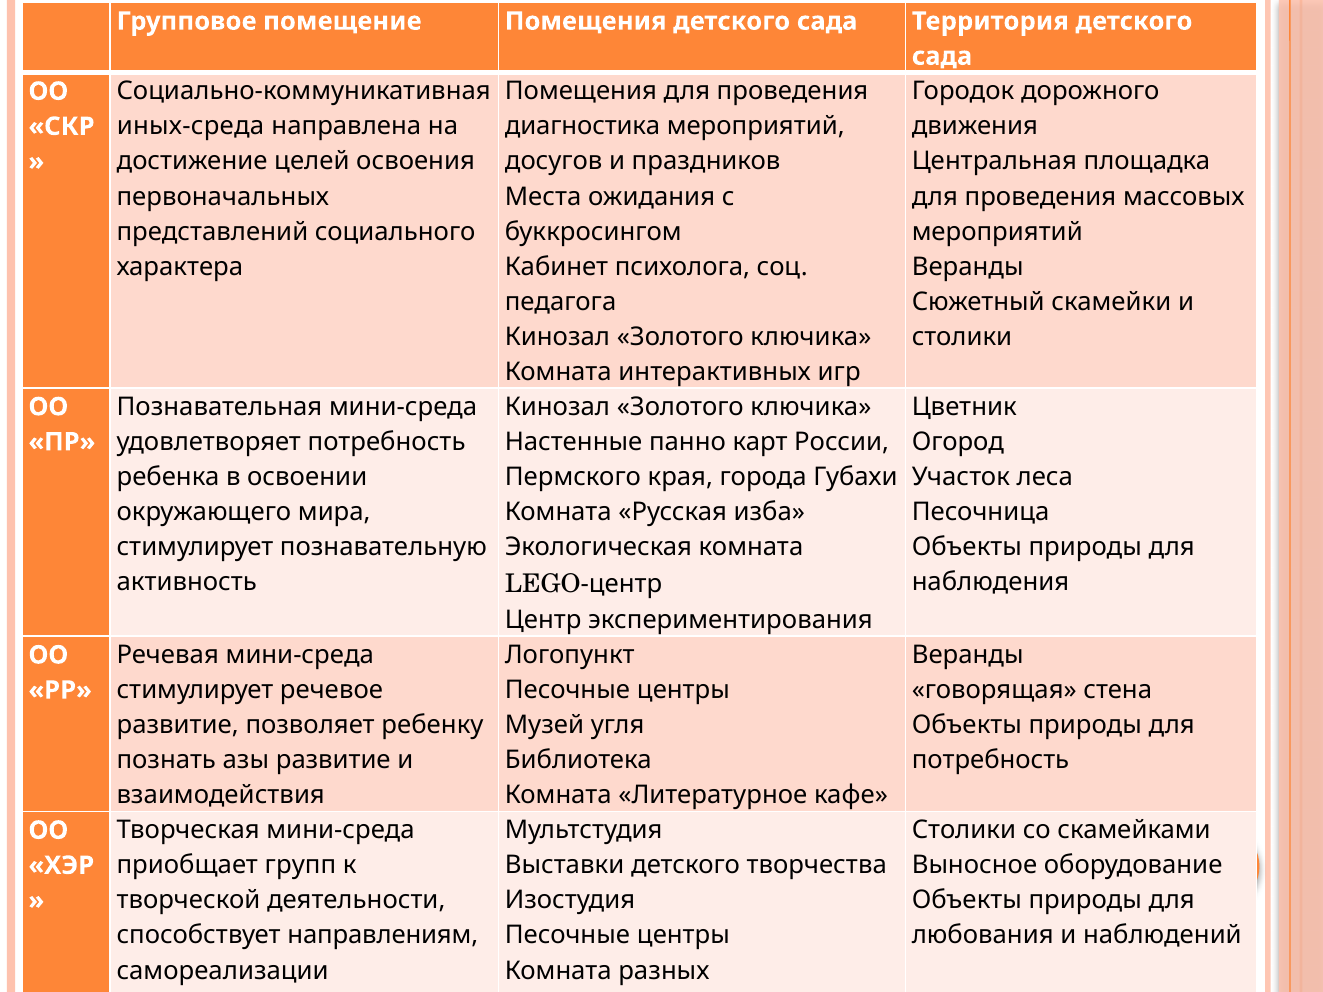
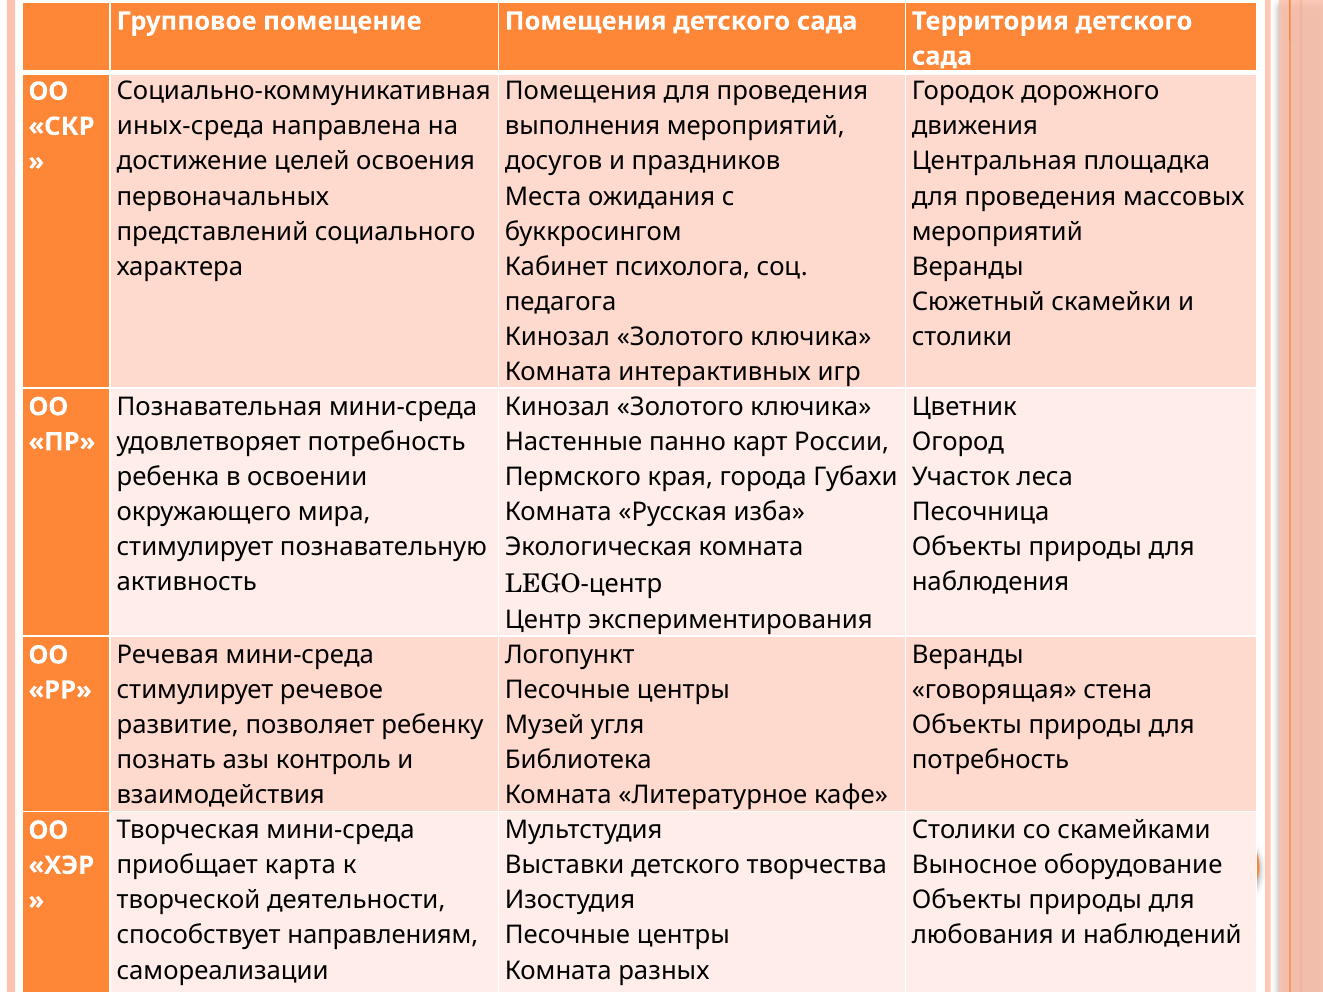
диагностика: диагностика -> выполнения
азы развитие: развитие -> контроль
групп: групп -> карта
